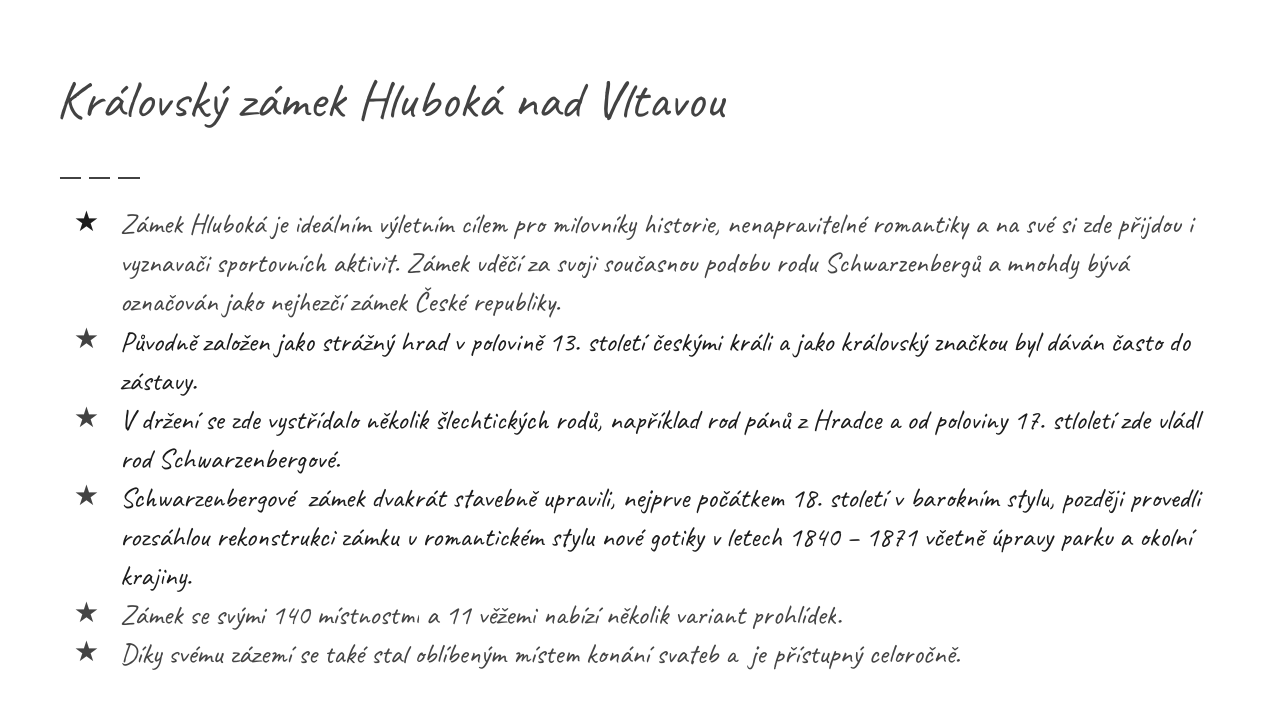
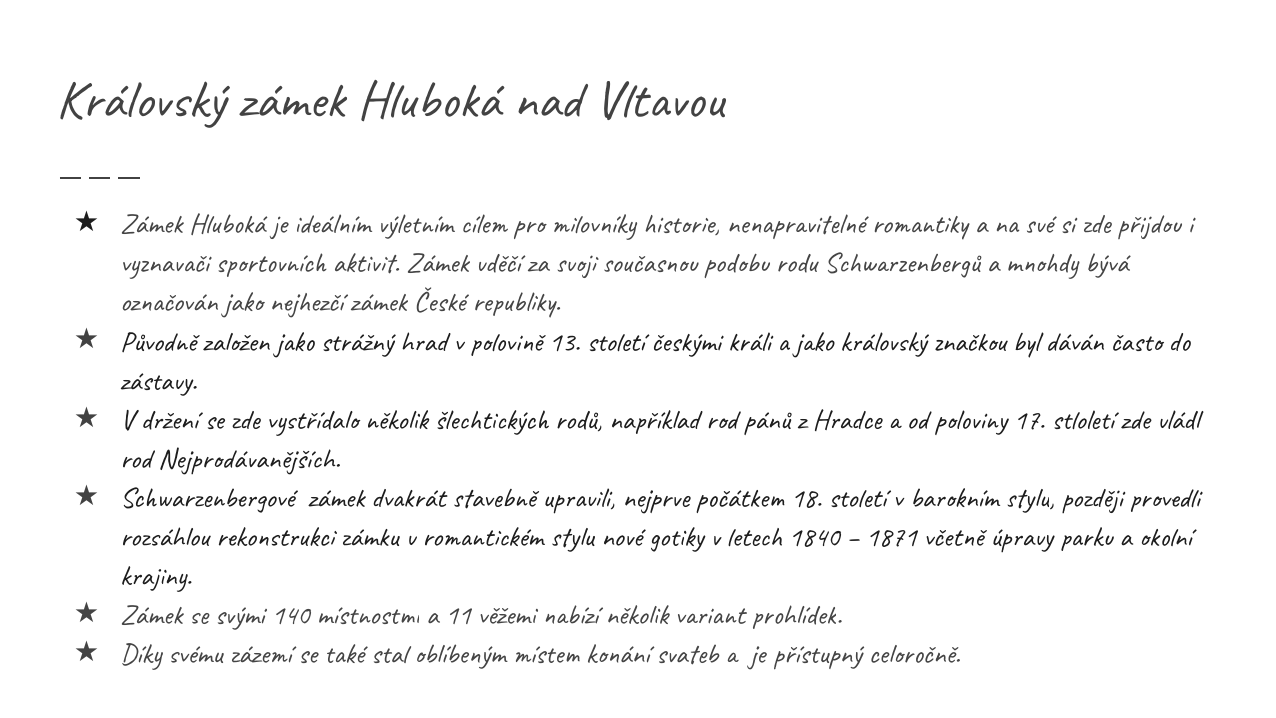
rod Schwarzenbergové: Schwarzenbergové -> Nejprodávanějších
